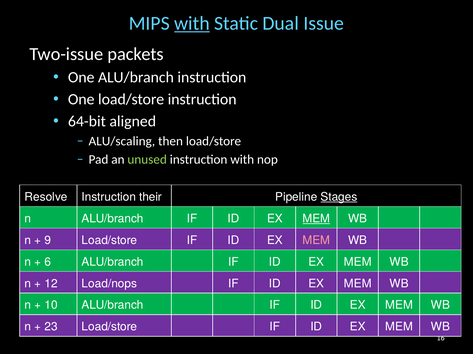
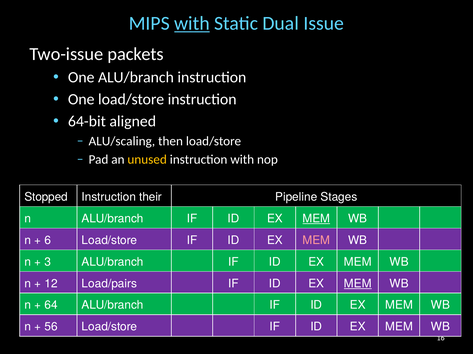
unused colour: light green -> yellow
Resolve: Resolve -> Stopped
Stages underline: present -> none
9: 9 -> 6
6: 6 -> 3
Load/nops: Load/nops -> Load/pairs
MEM at (358, 284) underline: none -> present
10: 10 -> 64
23: 23 -> 56
